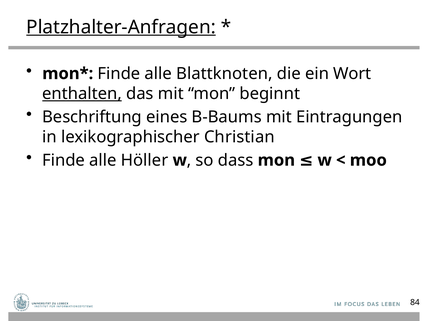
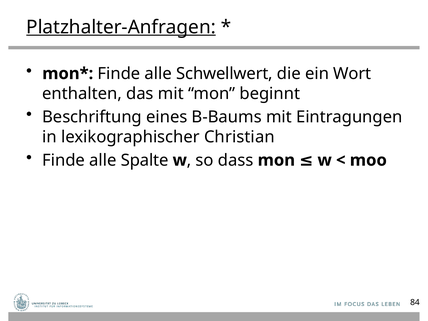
Blattknoten: Blattknoten -> Schwellwert
enthalten underline: present -> none
Höller: Höller -> Spalte
